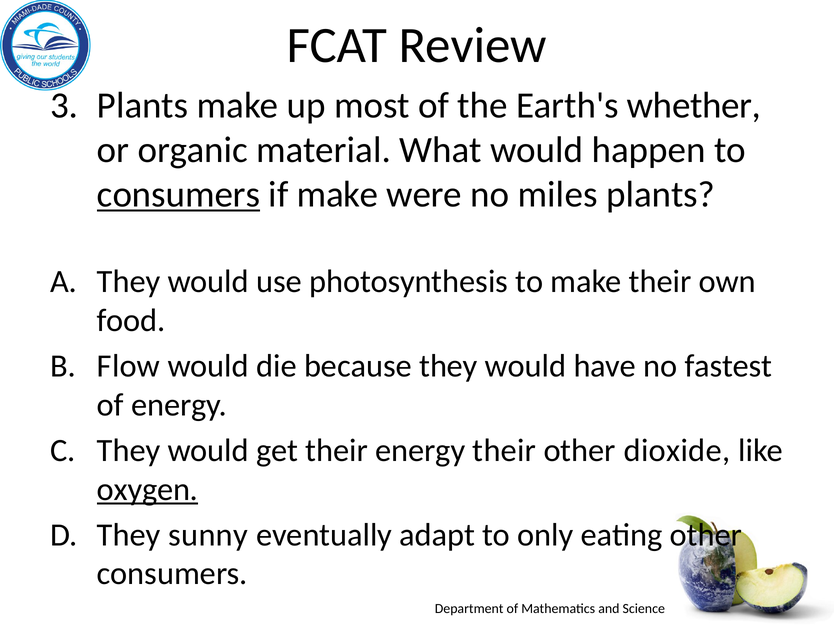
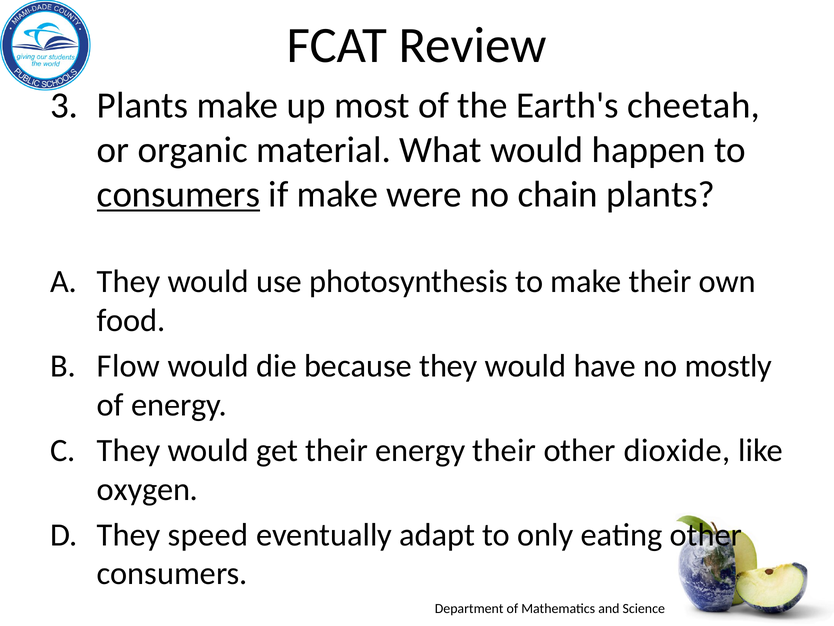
whether: whether -> cheetah
miles: miles -> chain
fastest: fastest -> mostly
oxygen underline: present -> none
sunny: sunny -> speed
